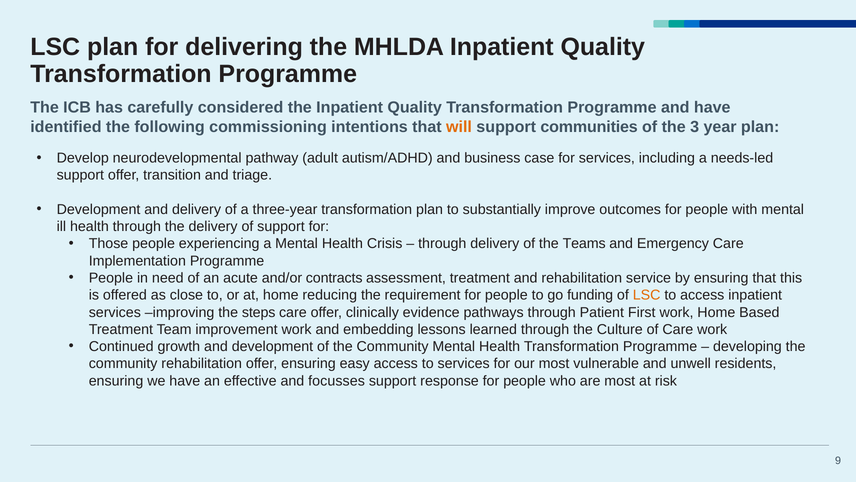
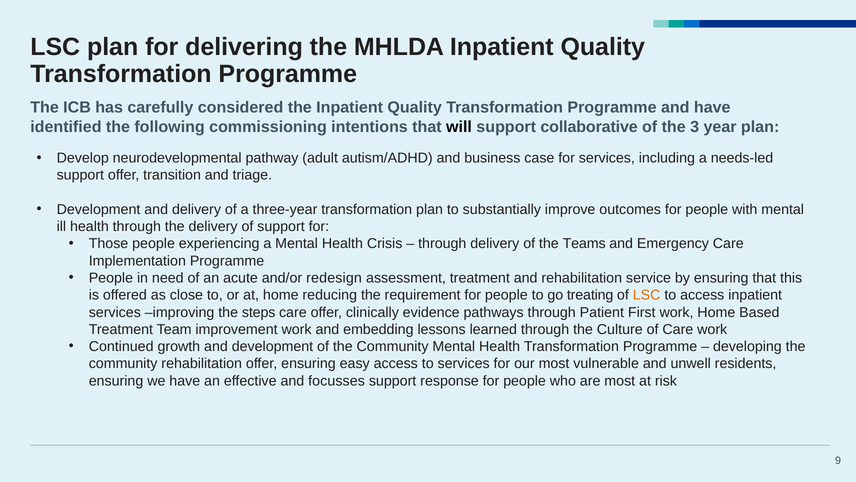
will colour: orange -> black
communities: communities -> collaborative
contracts: contracts -> redesign
funding: funding -> treating
